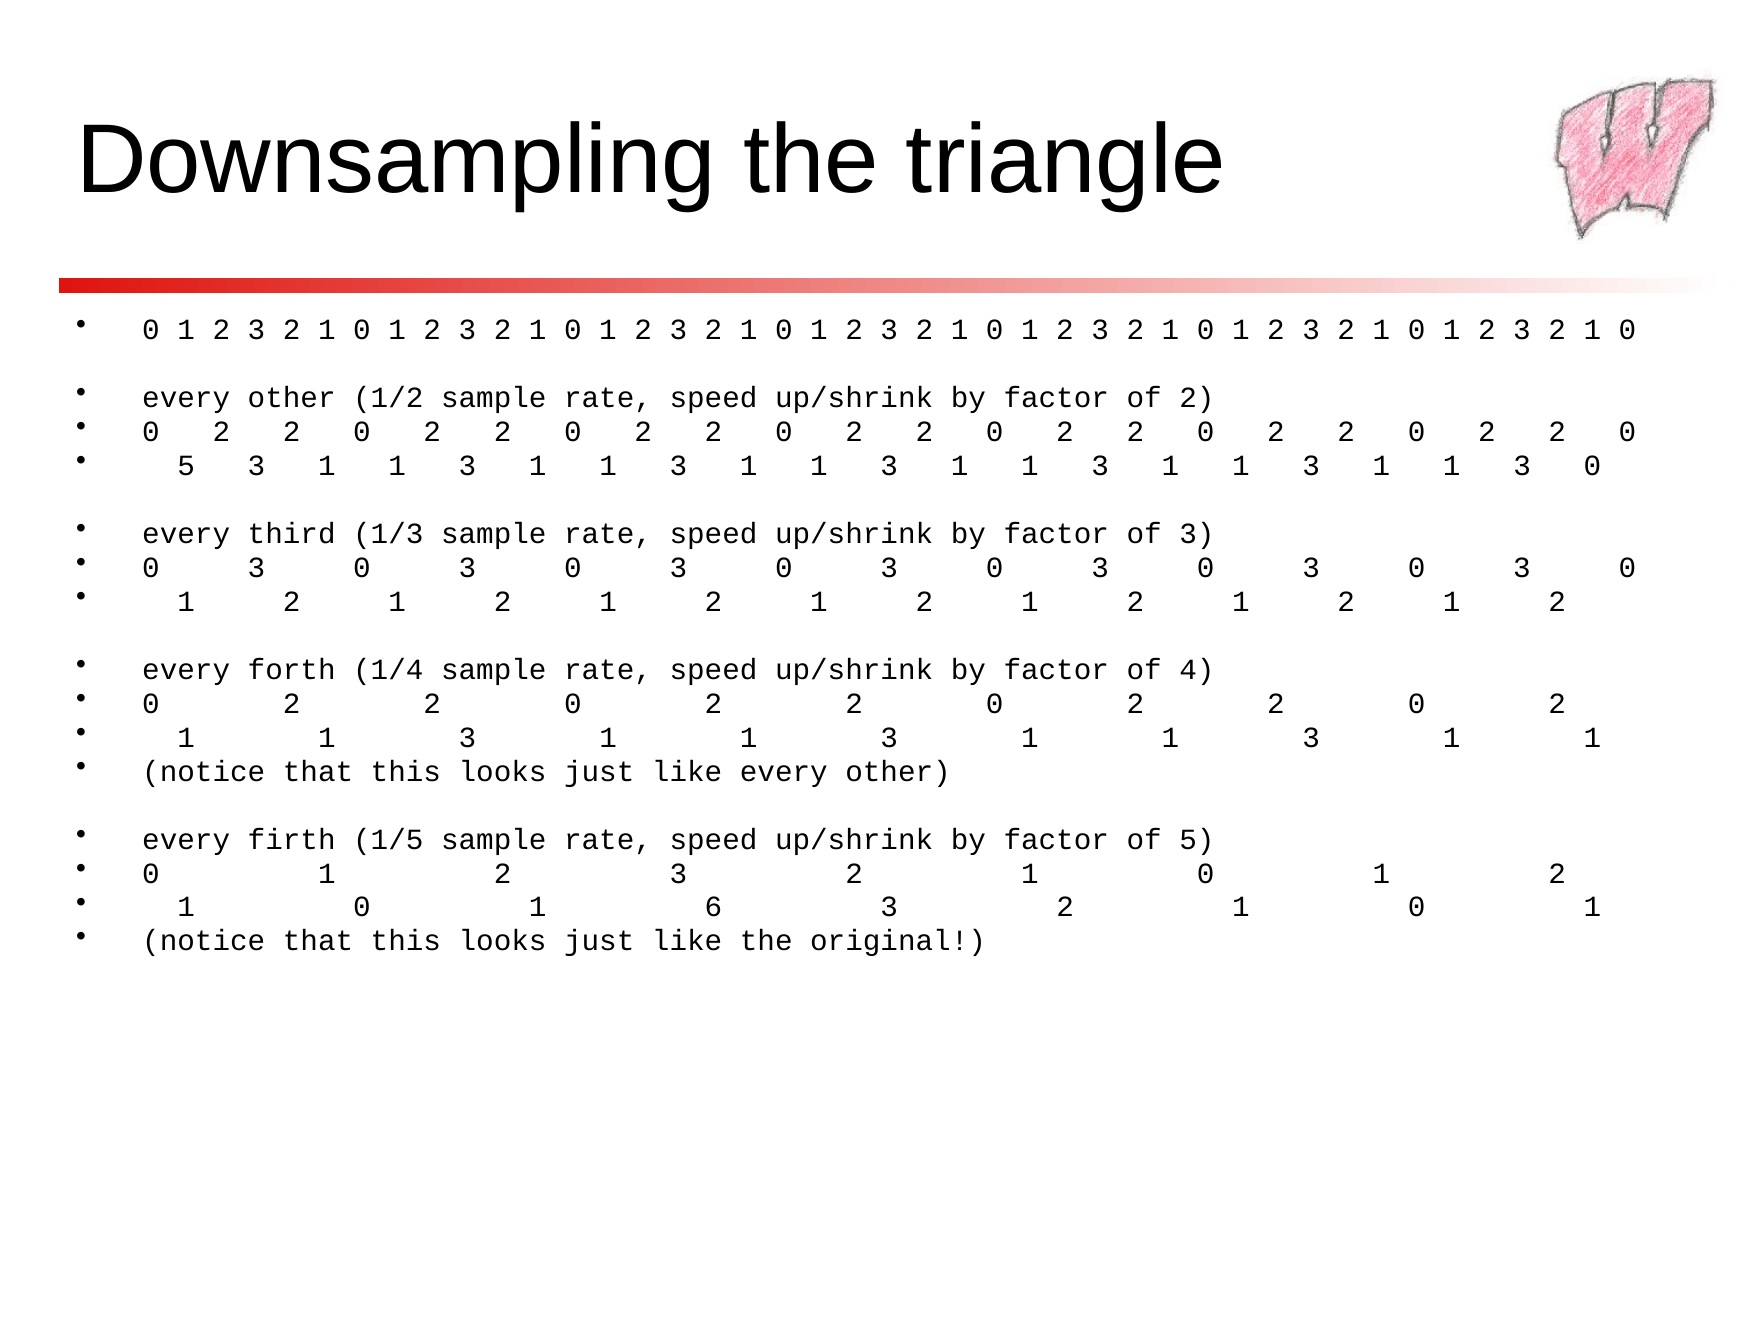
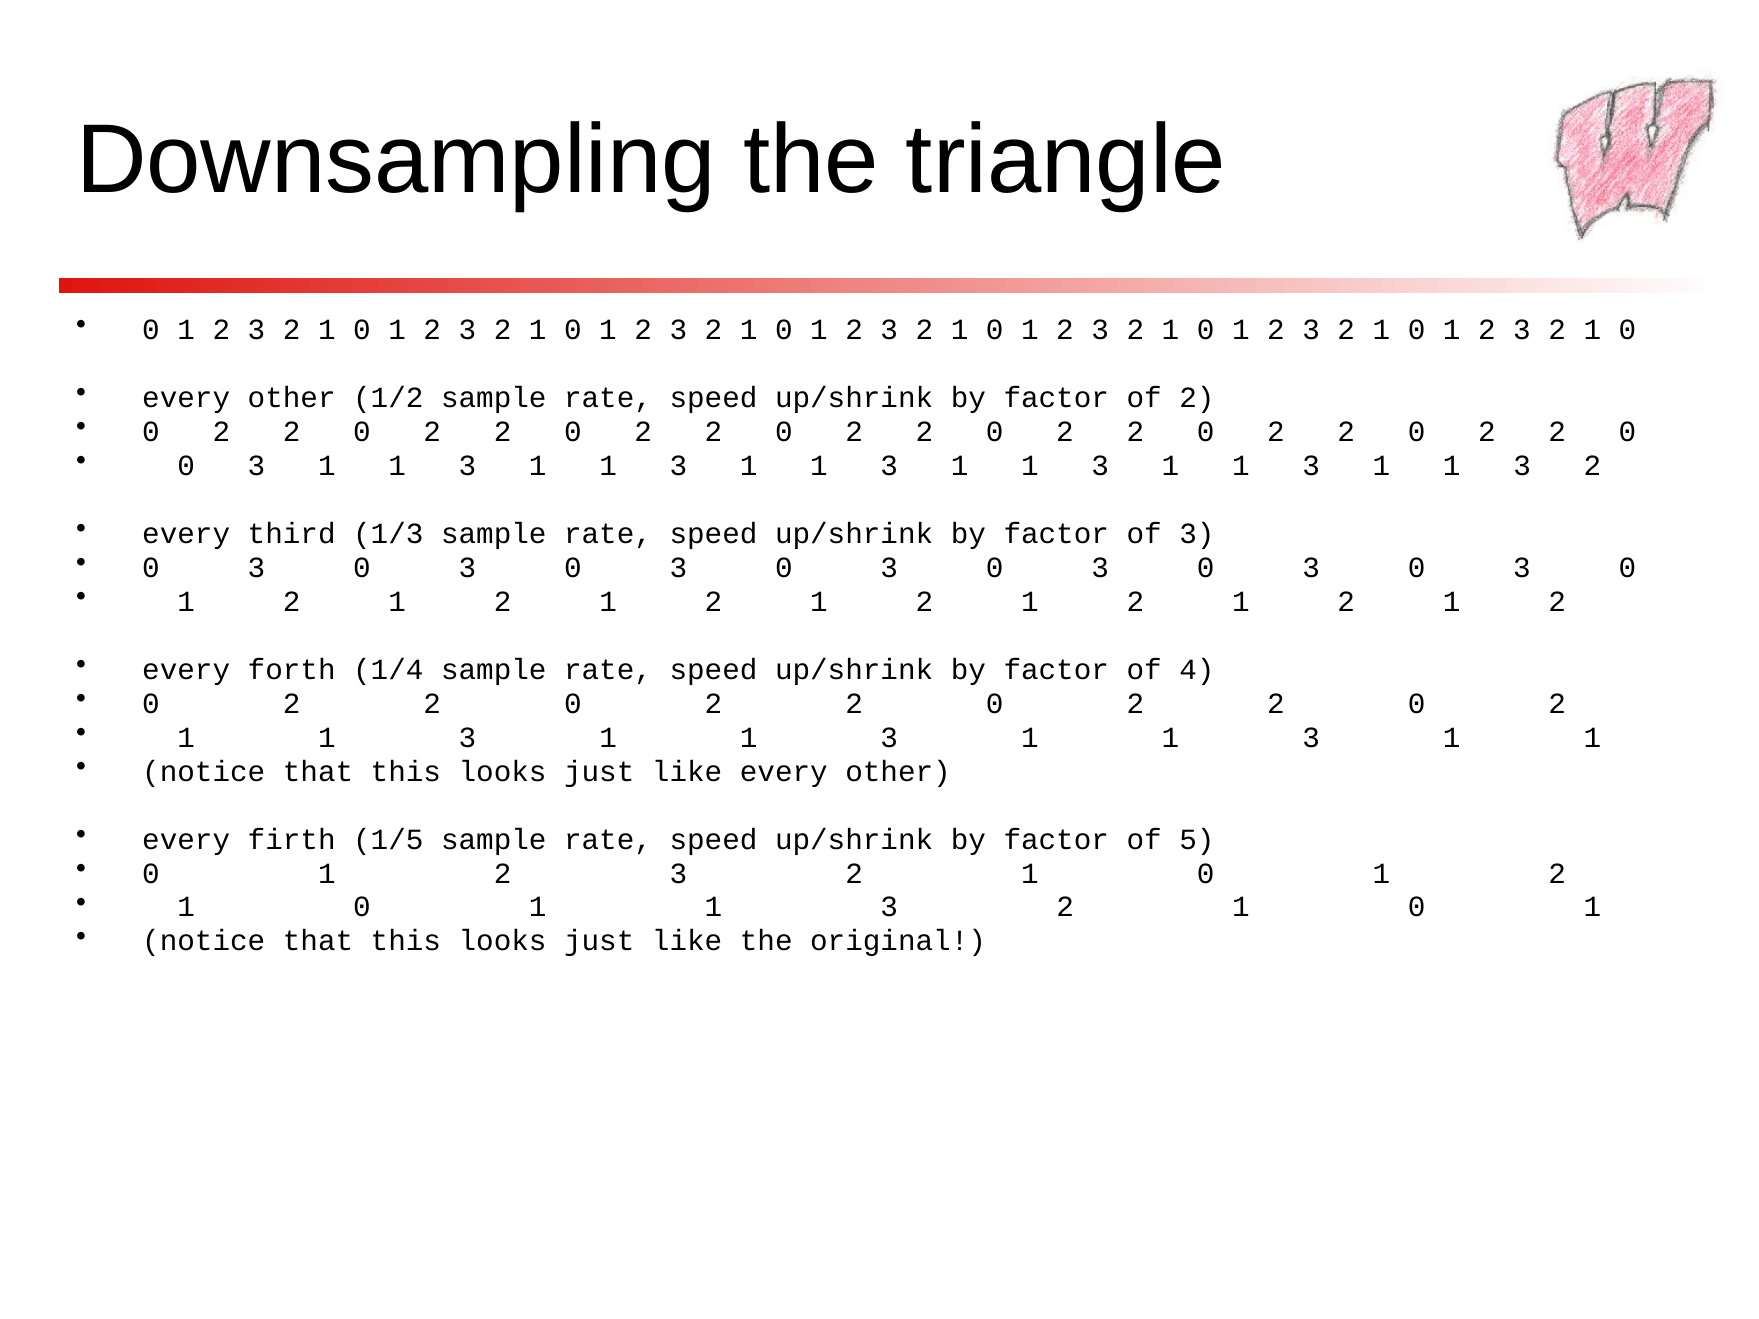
5 at (186, 465): 5 -> 0
0 at (1592, 465): 0 -> 2
0 1 6: 6 -> 1
